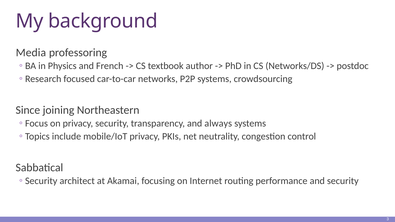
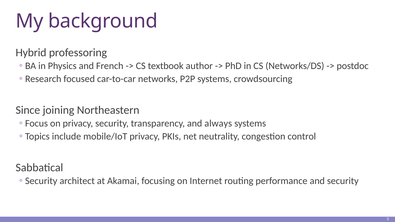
Media: Media -> Hybrid
